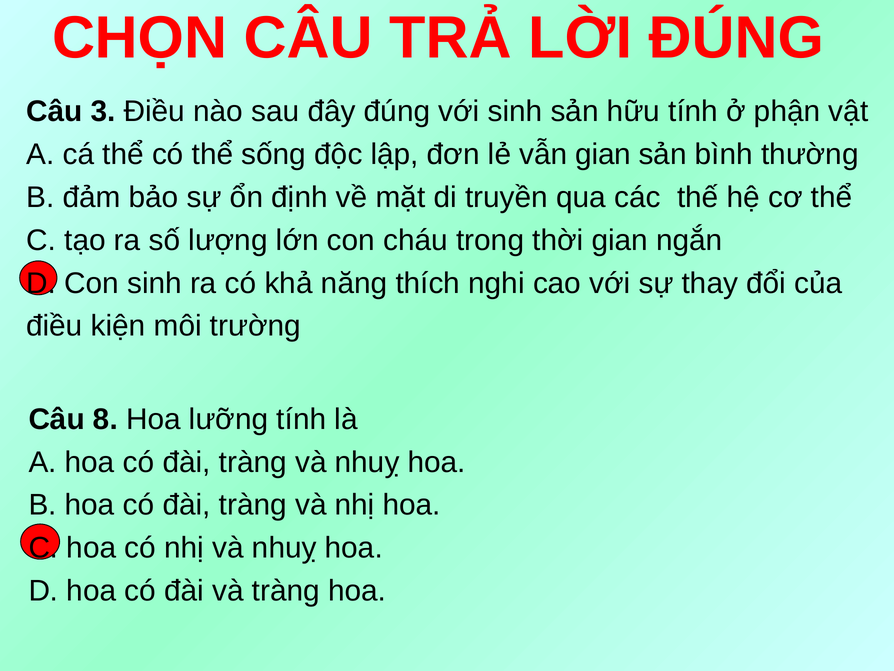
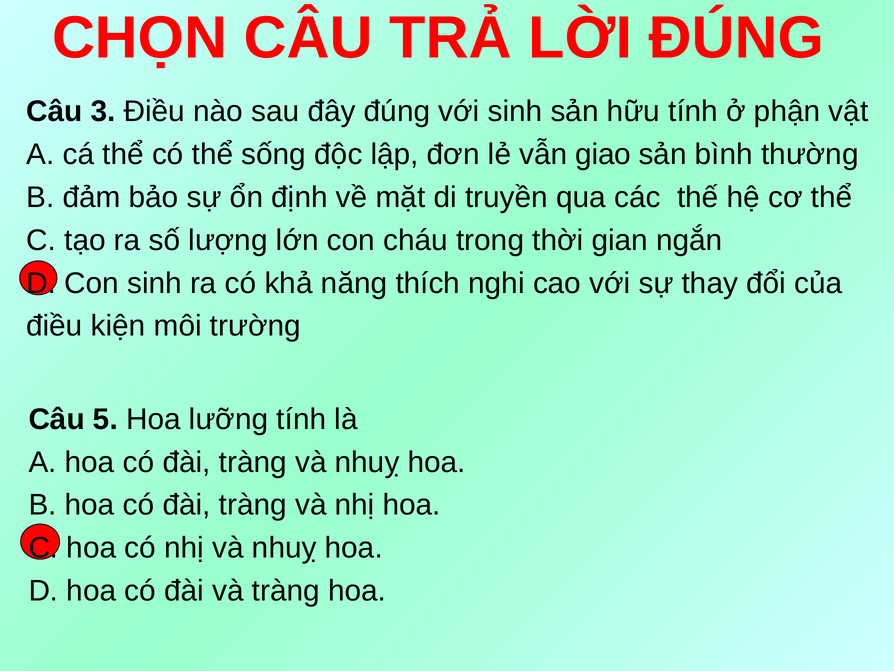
vẫn gian: gian -> giao
8: 8 -> 5
